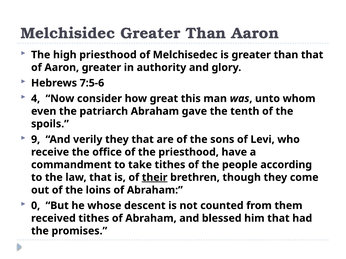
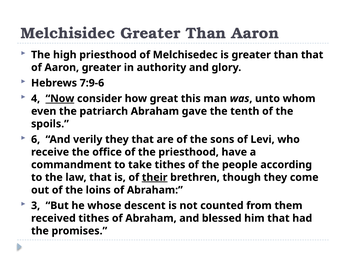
7:5-6: 7:5-6 -> 7:9-6
Now underline: none -> present
9: 9 -> 6
0: 0 -> 3
